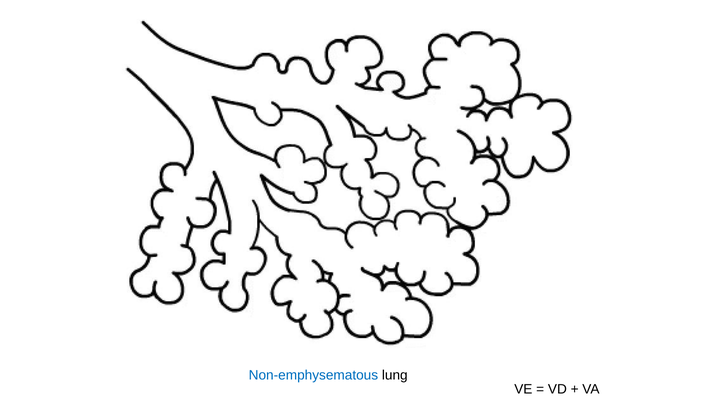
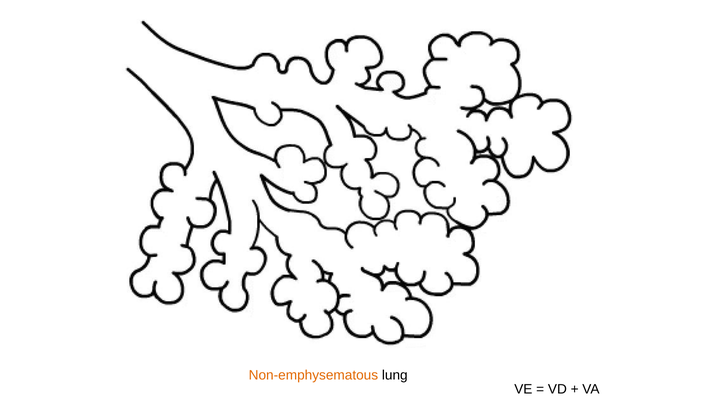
Non-emphysematous colour: blue -> orange
